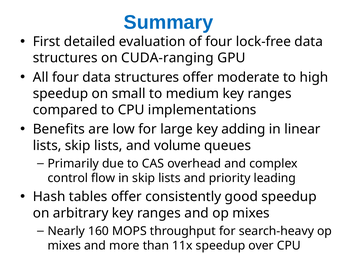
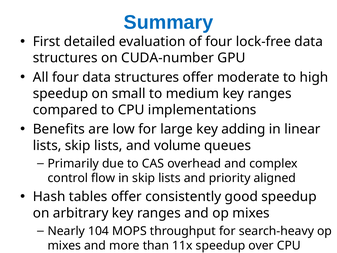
CUDA-ranging: CUDA-ranging -> CUDA-number
leading: leading -> aligned
160: 160 -> 104
